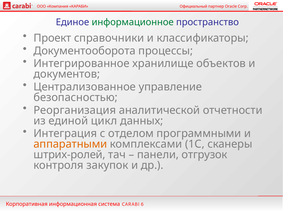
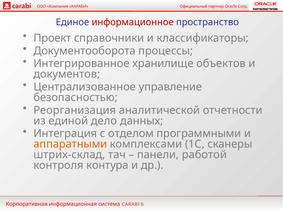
информационное colour: green -> red
цикл: цикл -> дело
штрих-ролей: штрих-ролей -> штрих-склад
отгрузок: отгрузок -> работой
закупок: закупок -> контура
